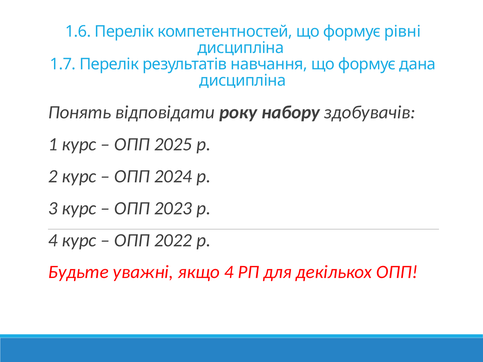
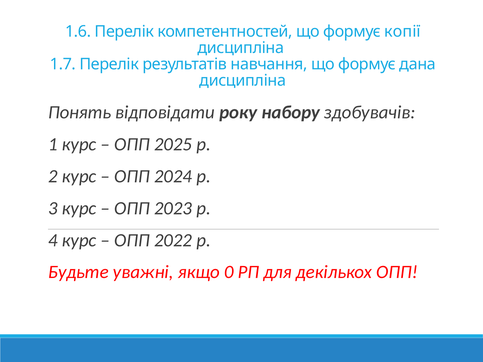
рівні: рівні -> копії
якщо 4: 4 -> 0
